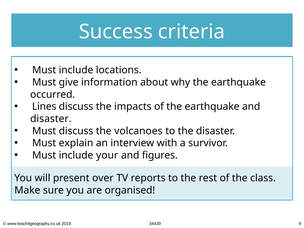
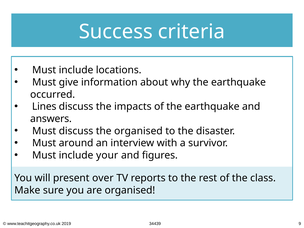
disaster at (51, 119): disaster -> answers
the volcanoes: volcanoes -> organised
explain: explain -> around
